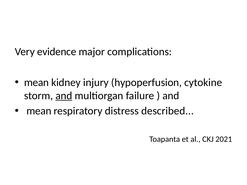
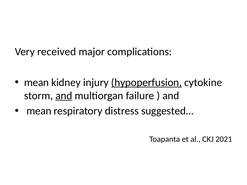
evidence: evidence -> received
hypoperfusion underline: none -> present
described: described -> suggested
